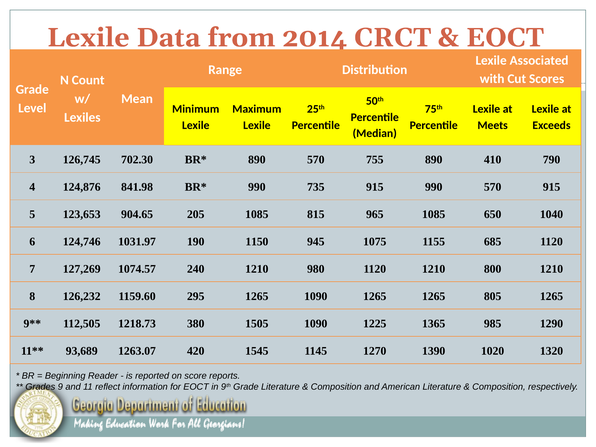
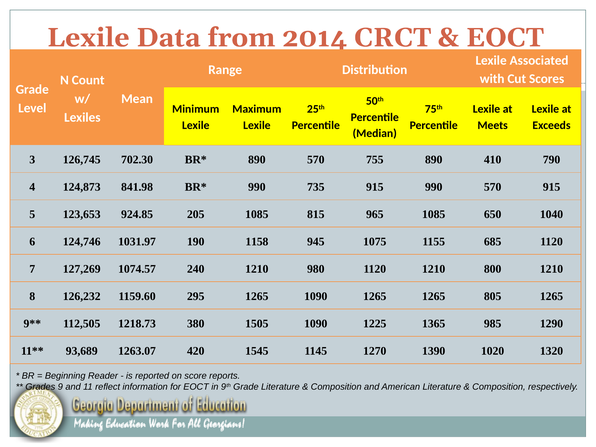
124,876: 124,876 -> 124,873
904.65: 904.65 -> 924.85
1150: 1150 -> 1158
